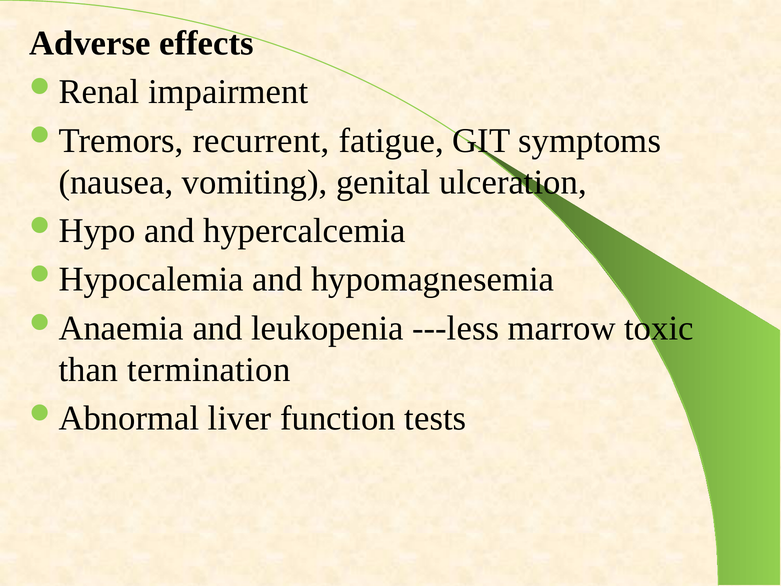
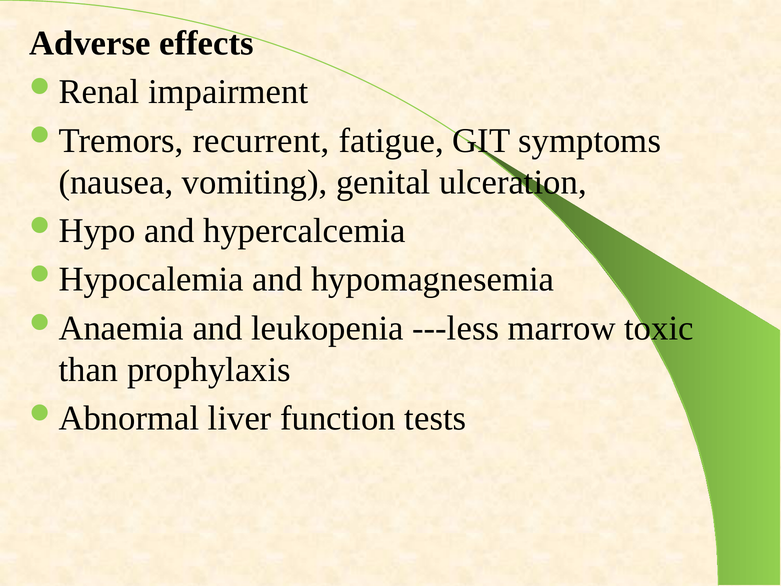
termination: termination -> prophylaxis
